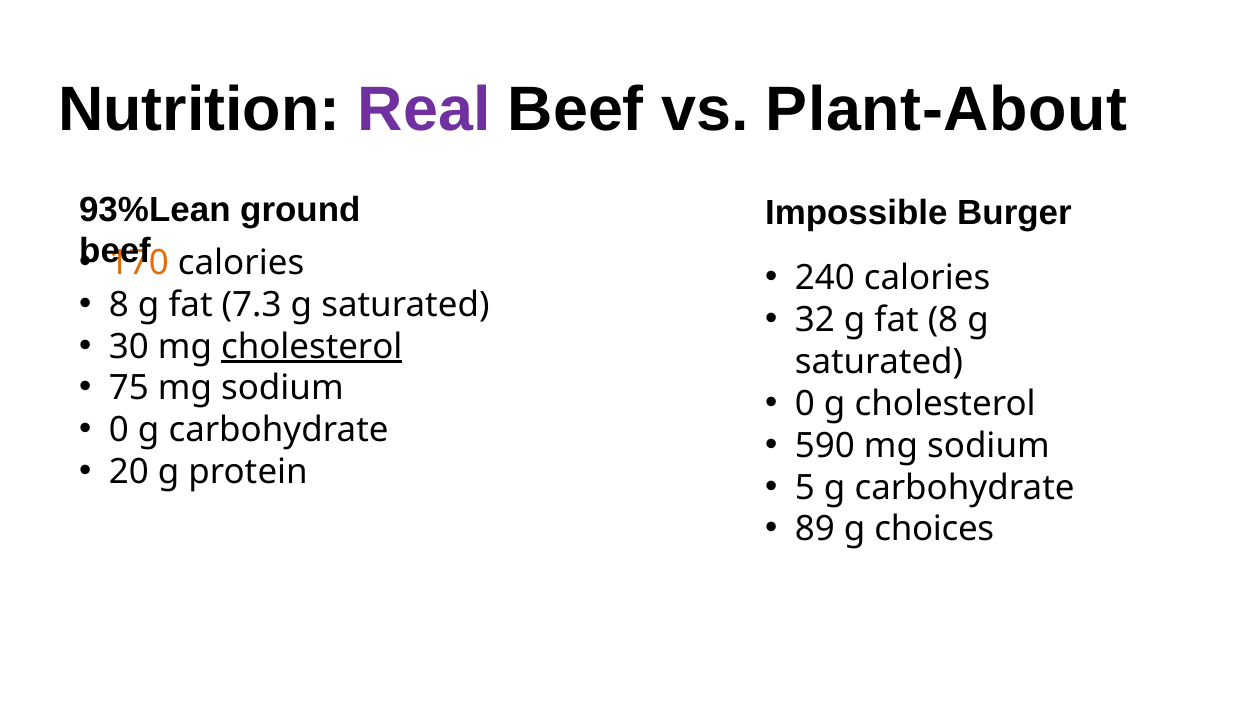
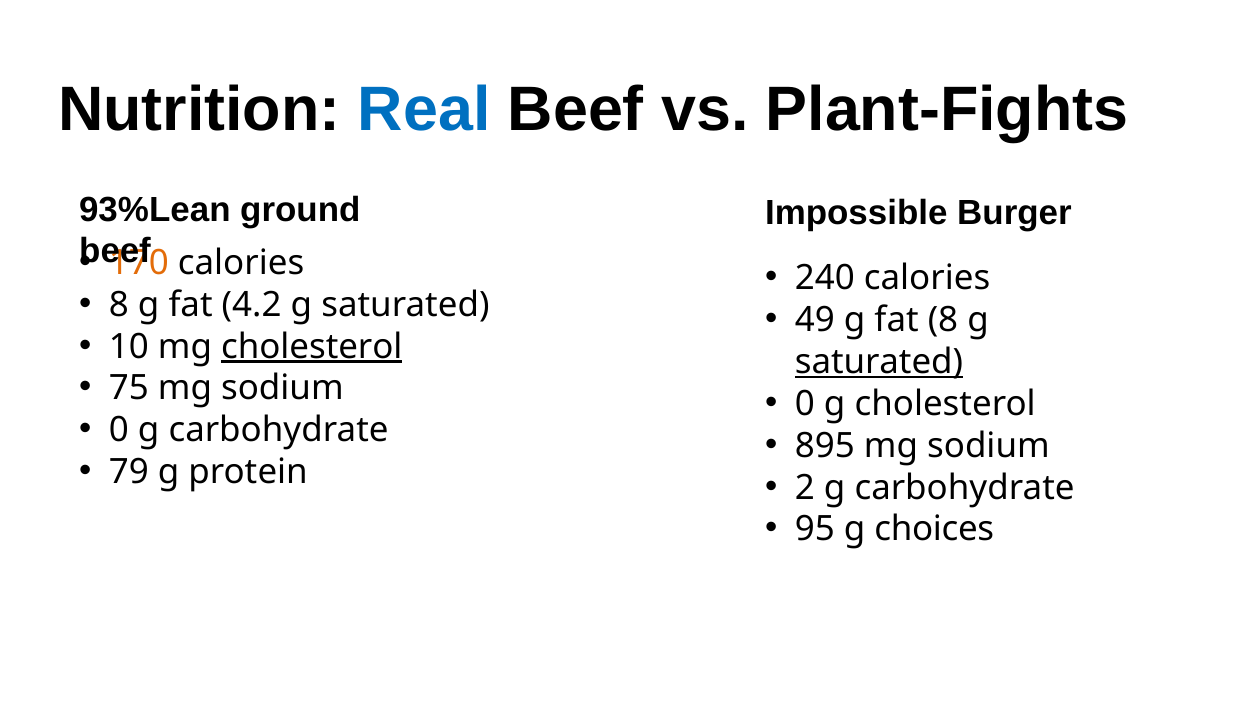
Real colour: purple -> blue
Plant-About: Plant-About -> Plant-Fights
7.3: 7.3 -> 4.2
32: 32 -> 49
30: 30 -> 10
saturated at (879, 362) underline: none -> present
590: 590 -> 895
20: 20 -> 79
5: 5 -> 2
89: 89 -> 95
